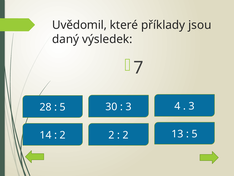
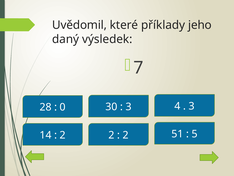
jsou: jsou -> jeho
5 at (63, 107): 5 -> 0
13: 13 -> 51
